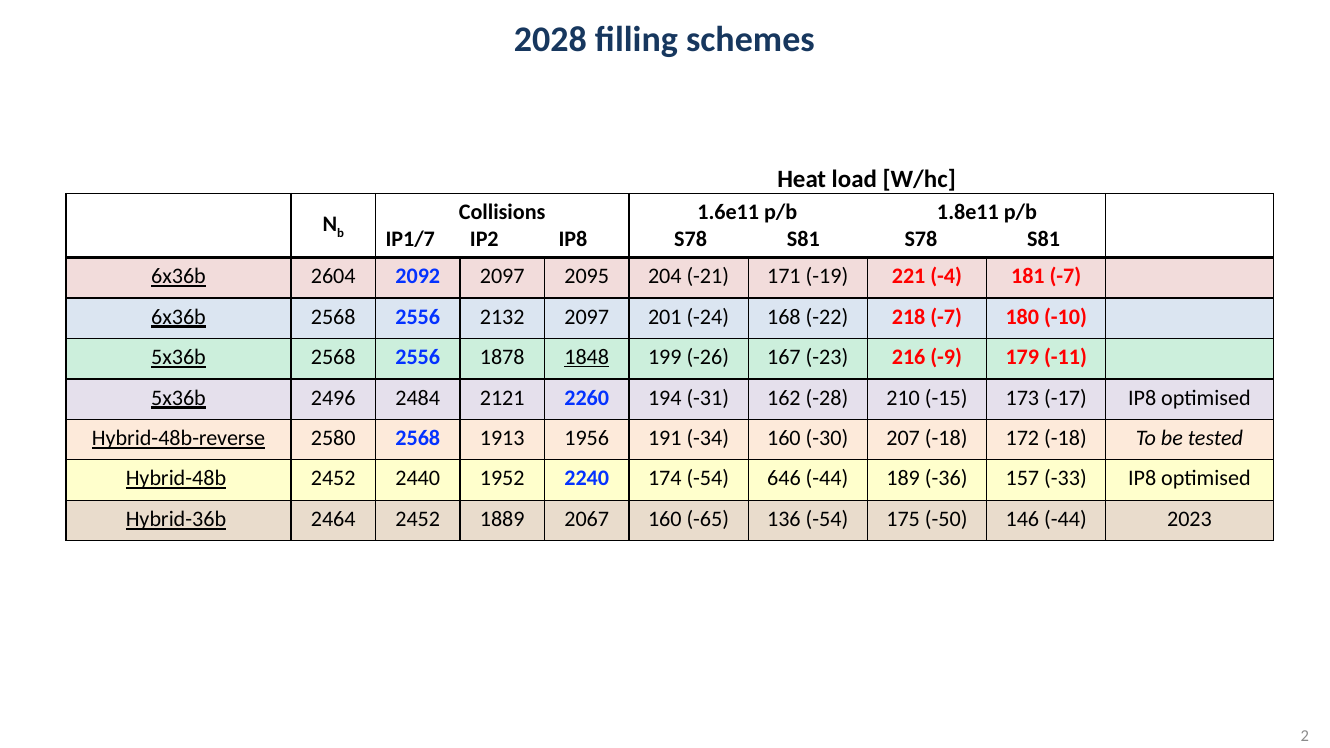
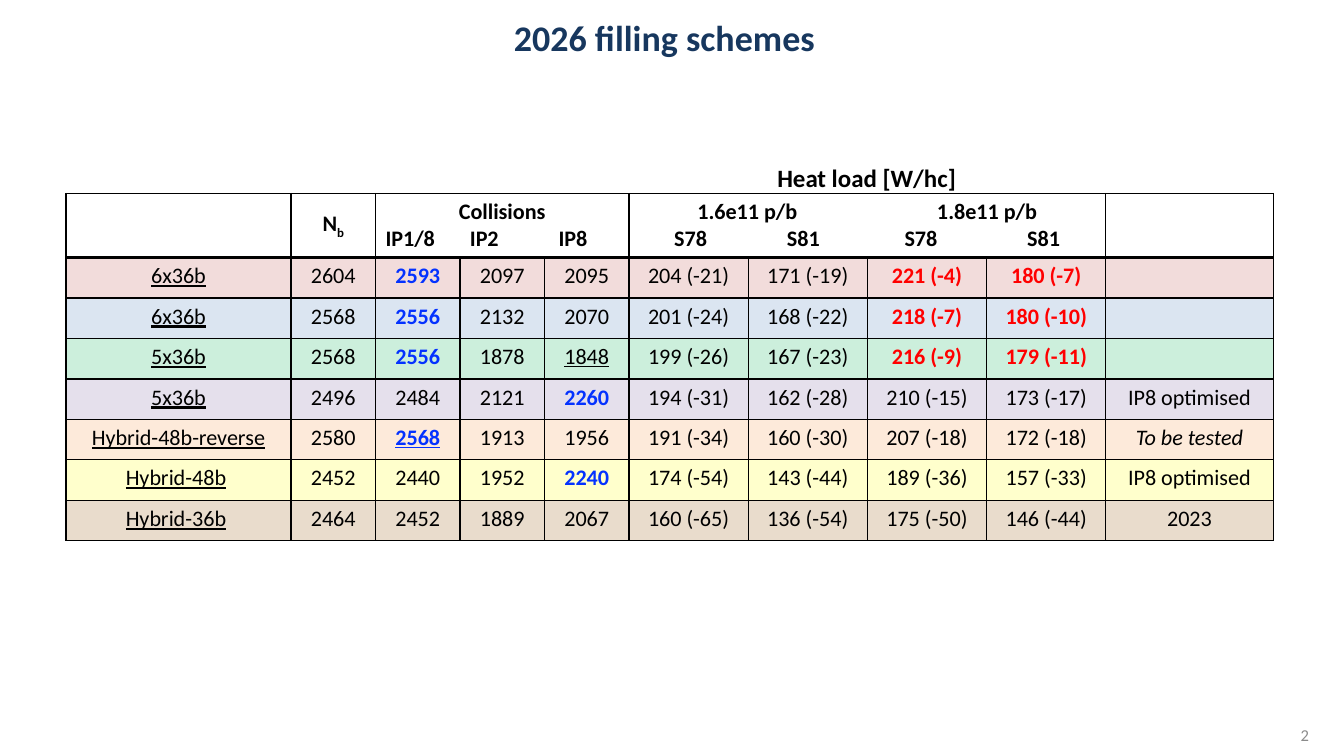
2028: 2028 -> 2026
IP1/7: IP1/7 -> IP1/8
2092: 2092 -> 2593
-4 181: 181 -> 180
2132 2097: 2097 -> 2070
2568 at (418, 438) underline: none -> present
646: 646 -> 143
